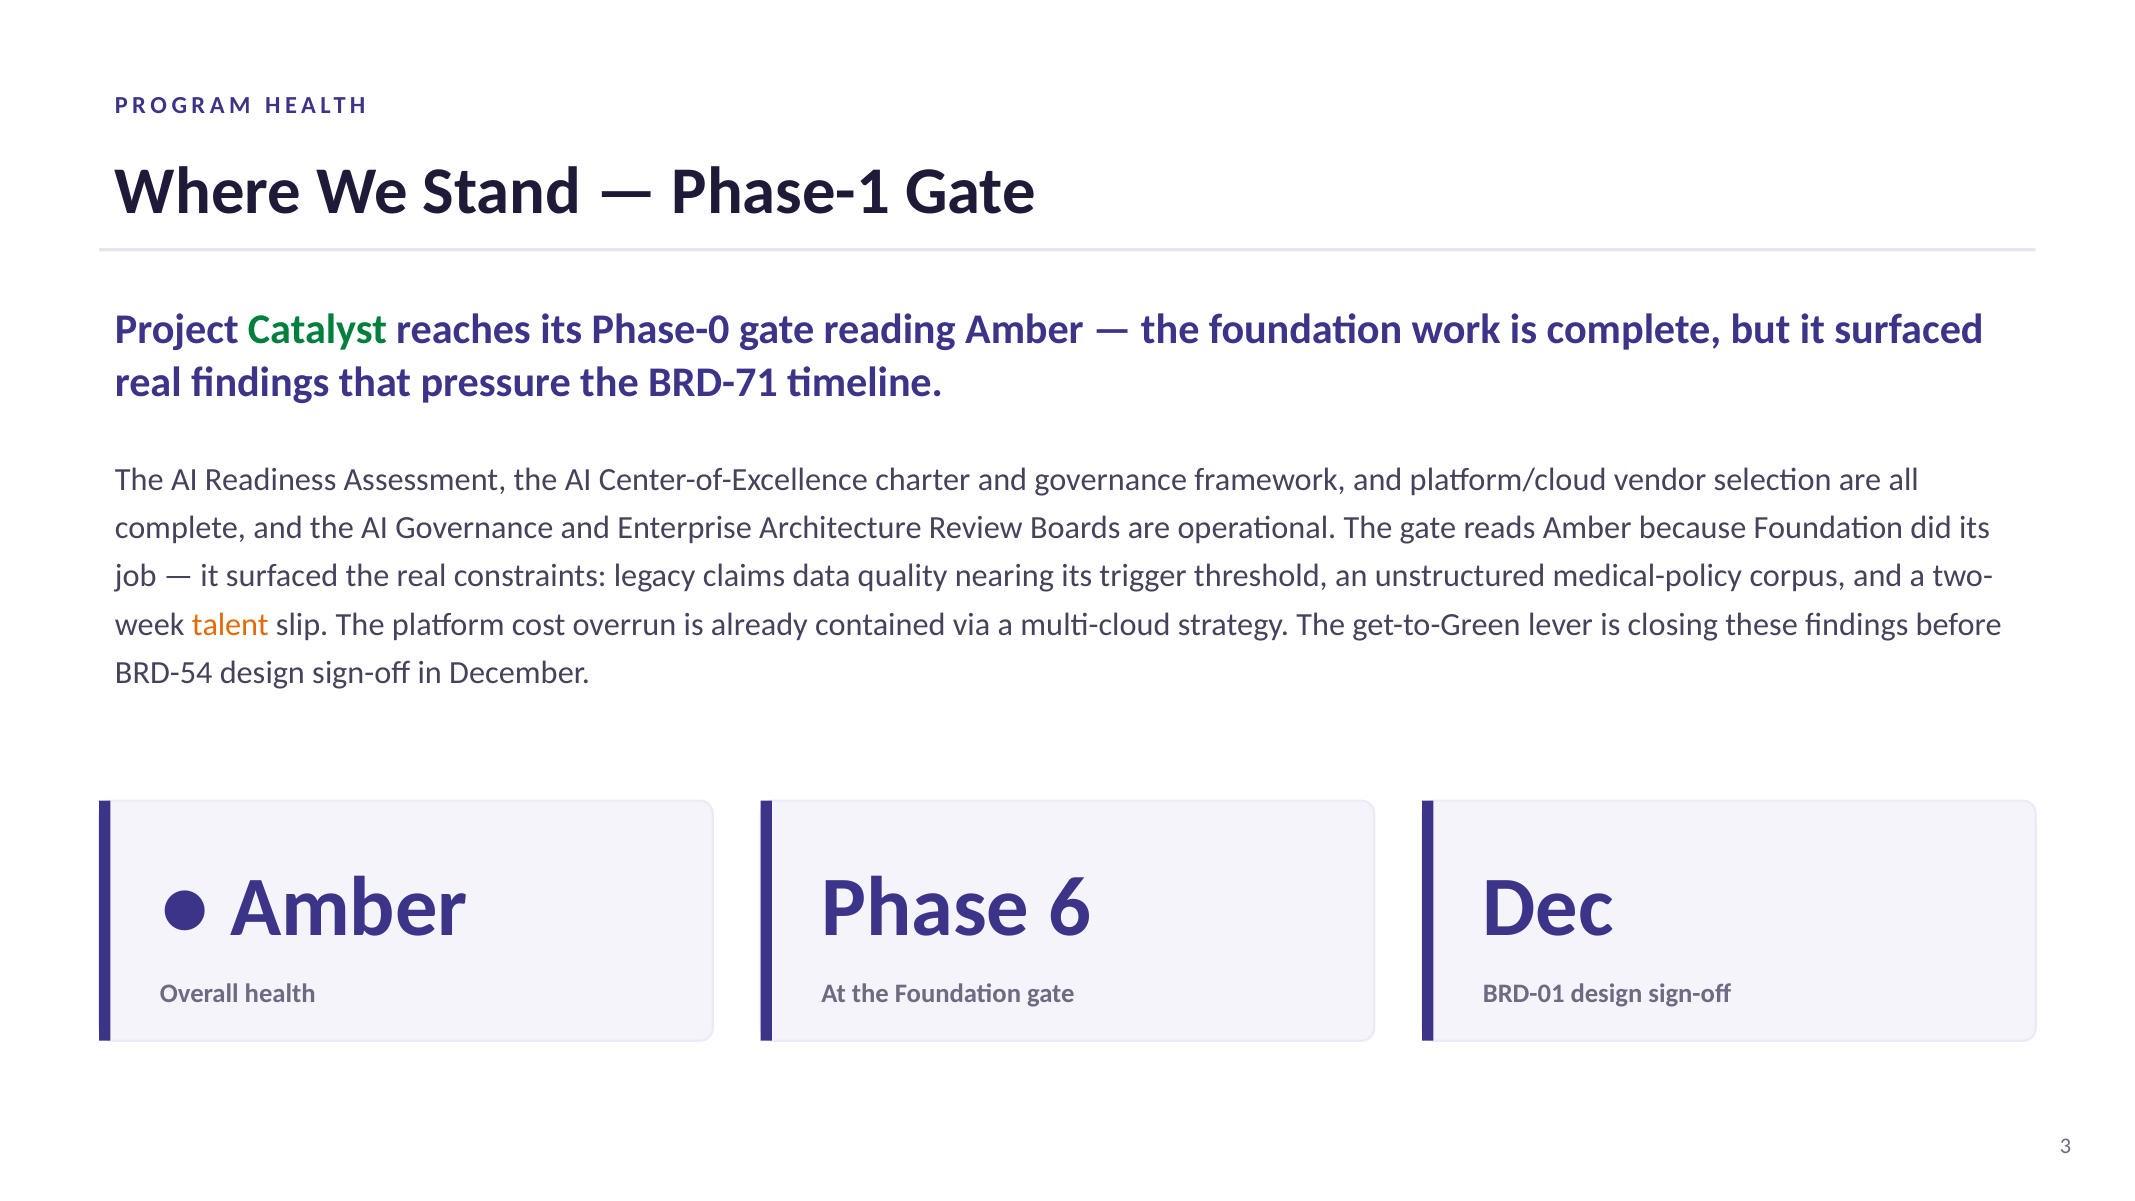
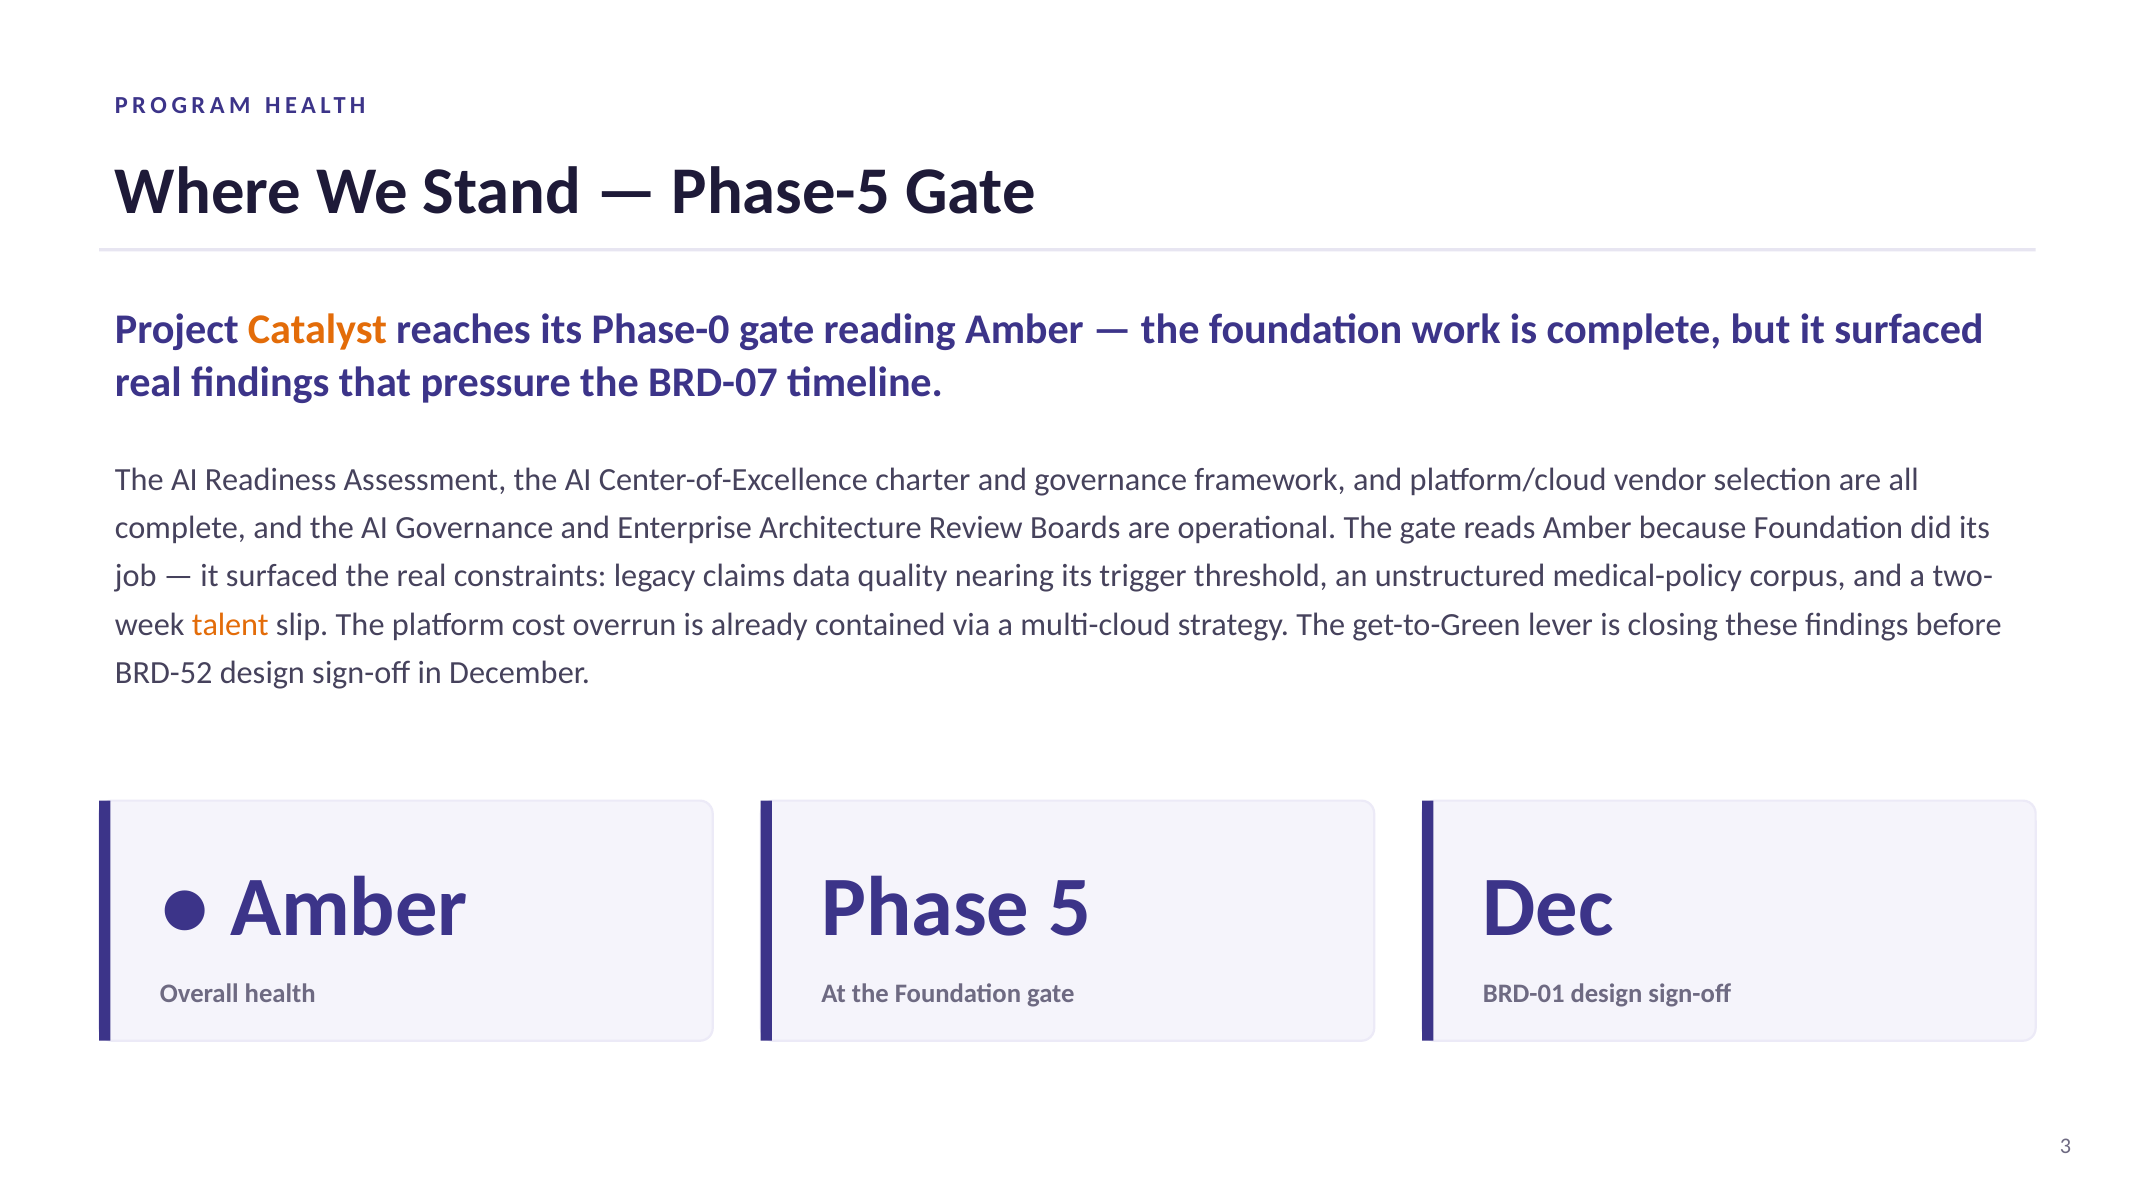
Phase-1: Phase-1 -> Phase-5
Catalyst colour: green -> orange
BRD-71: BRD-71 -> BRD-07
BRD-54: BRD-54 -> BRD-52
6: 6 -> 5
